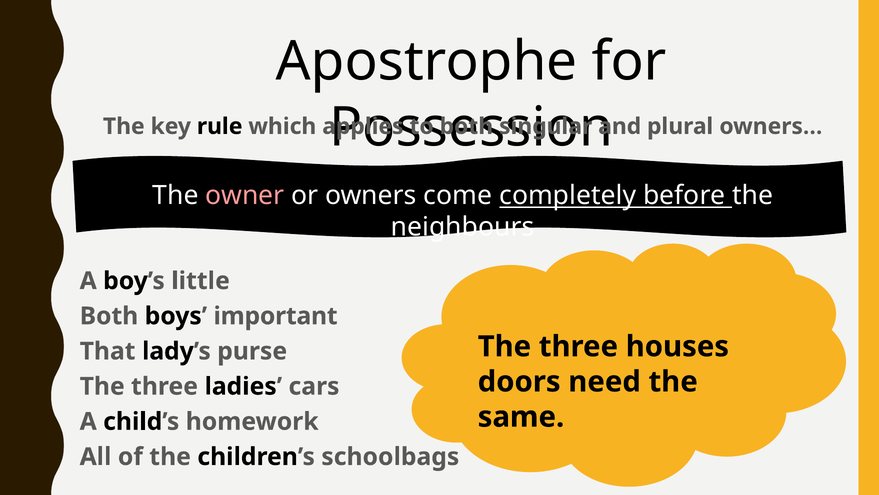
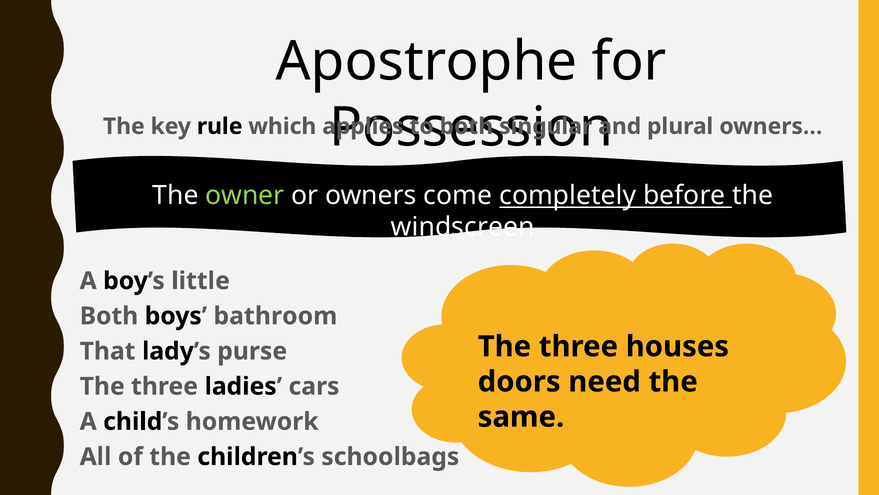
owner colour: pink -> light green
neighbours: neighbours -> windscreen
important: important -> bathroom
